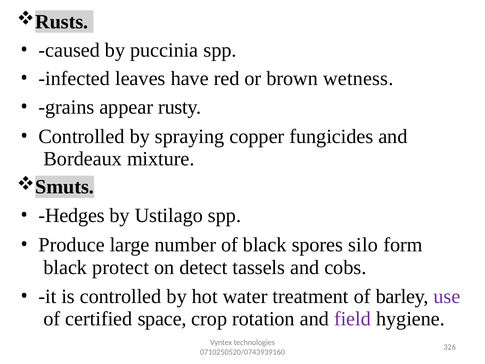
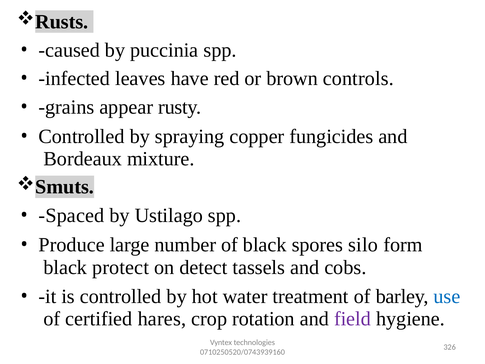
wetness: wetness -> controls
Hedges: Hedges -> Spaced
use colour: purple -> blue
space: space -> hares
